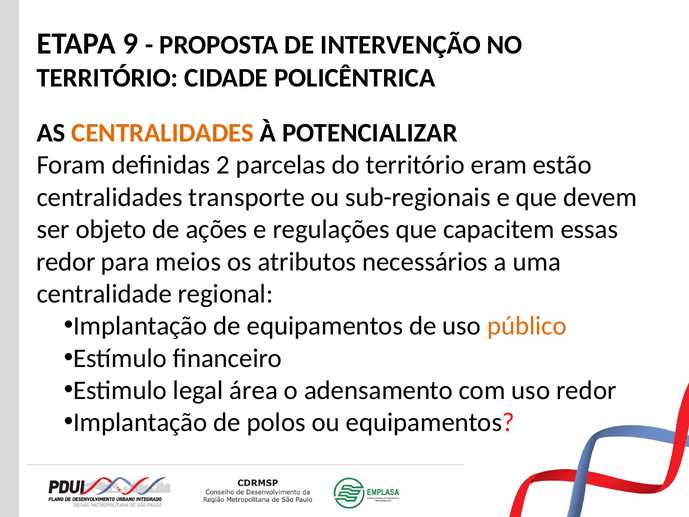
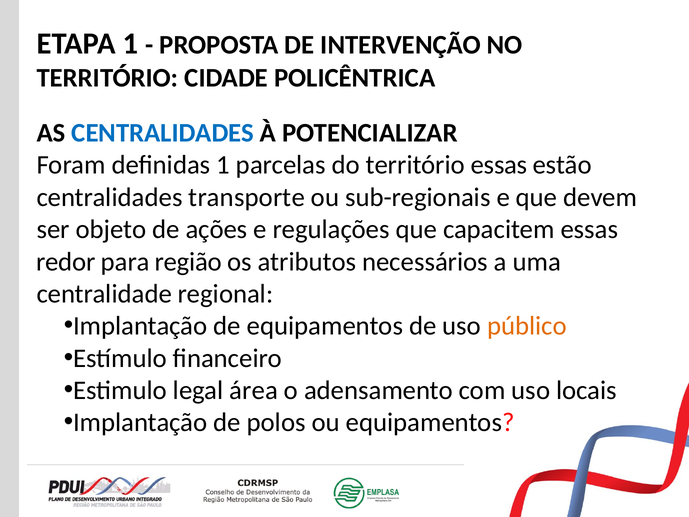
ETAPA 9: 9 -> 1
CENTRALIDADES at (163, 133) colour: orange -> blue
definidas 2: 2 -> 1
território eram: eram -> essas
meios: meios -> região
uso redor: redor -> locais
